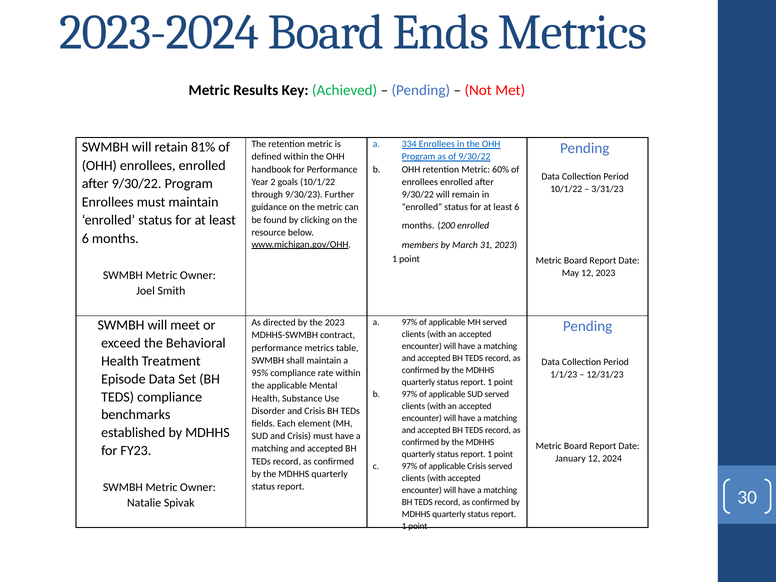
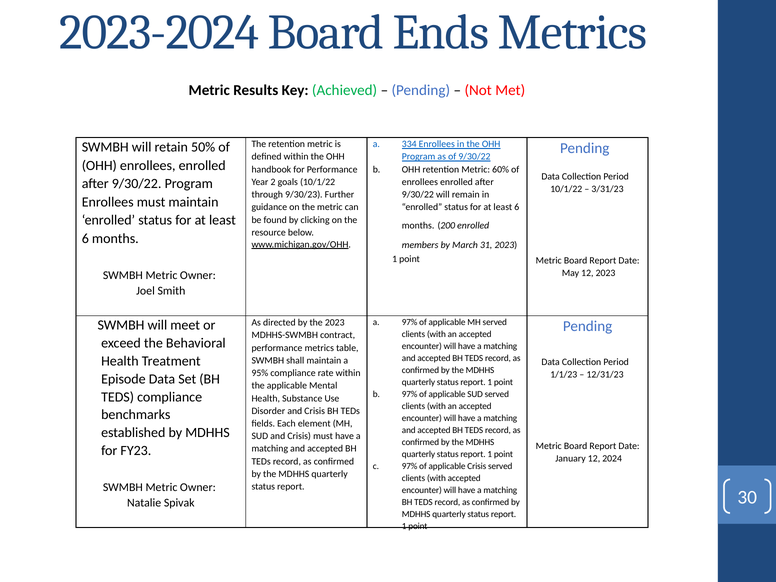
81%: 81% -> 50%
